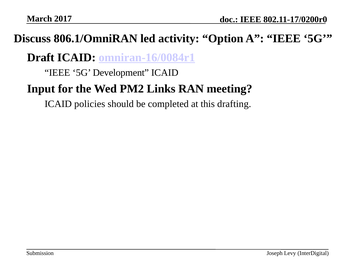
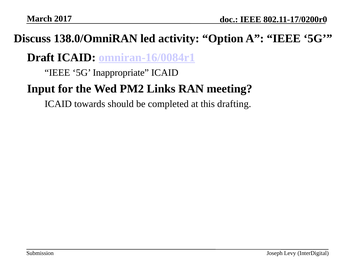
806.1/OmniRAN: 806.1/OmniRAN -> 138.0/OmniRAN
Development: Development -> Inappropriate
policies: policies -> towards
